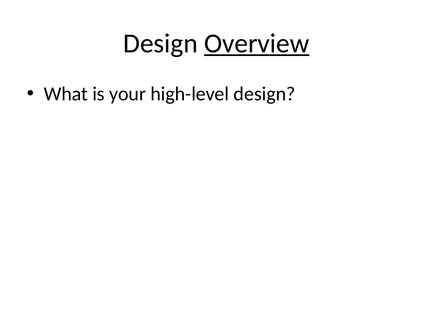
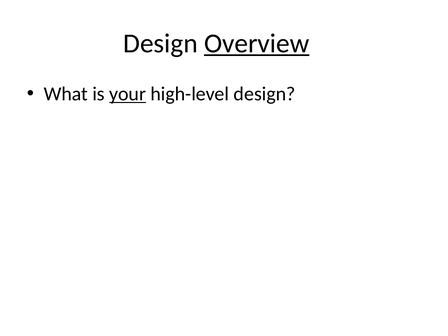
your underline: none -> present
